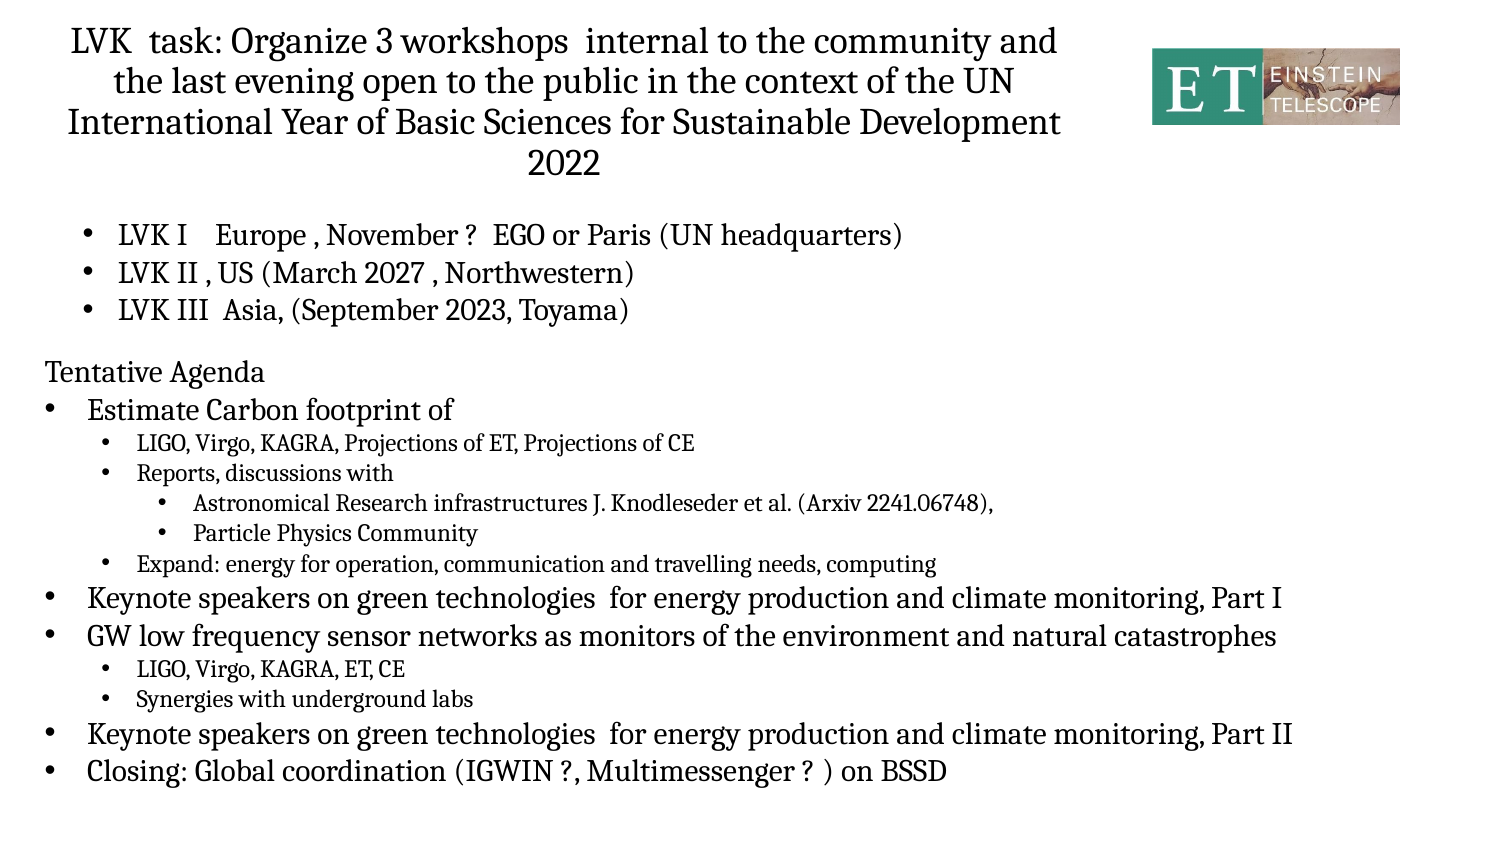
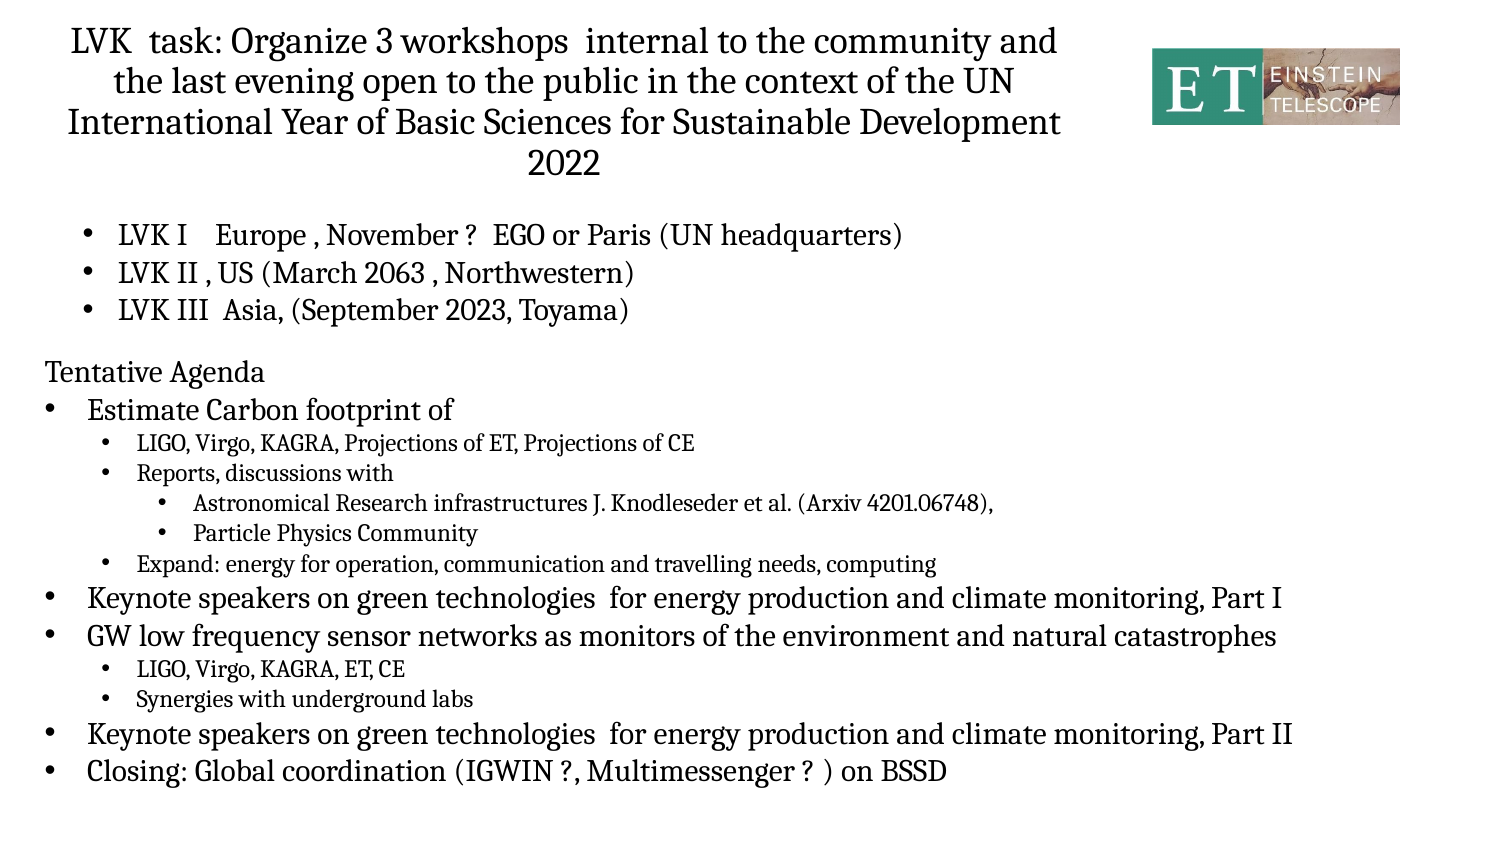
2027: 2027 -> 2063
2241.06748: 2241.06748 -> 4201.06748
